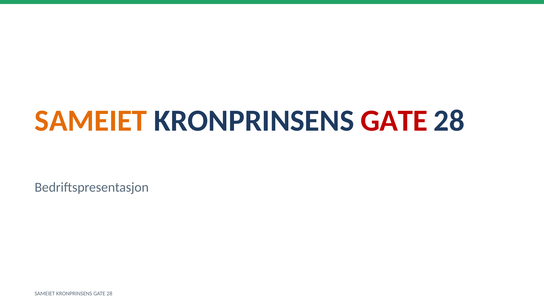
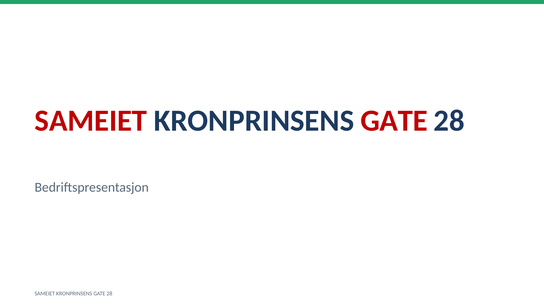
SAMEIET at (91, 121) colour: orange -> red
